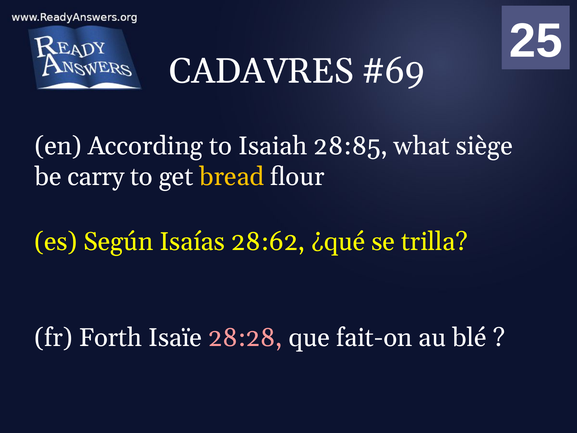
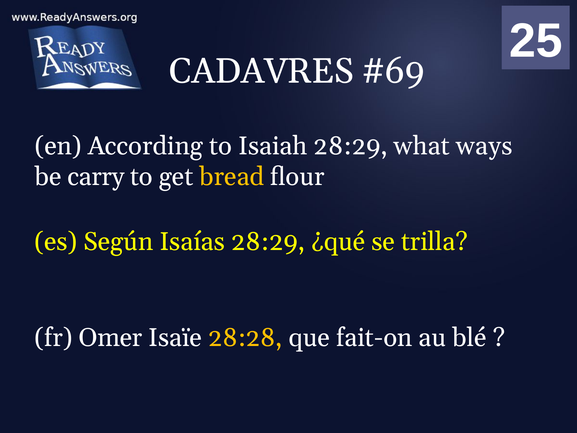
Isaiah 28:85: 28:85 -> 28:29
siège: siège -> ways
Isaías 28:62: 28:62 -> 28:29
Forth: Forth -> Omer
28:28 colour: pink -> yellow
